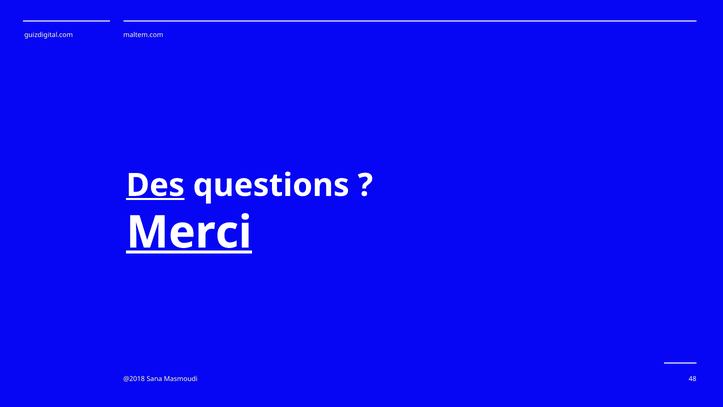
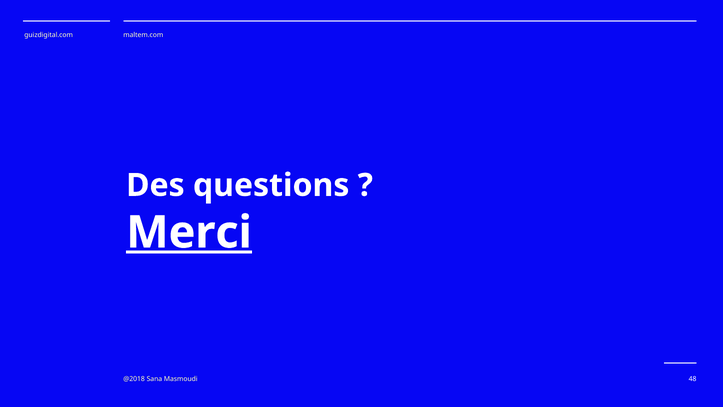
Des underline: present -> none
